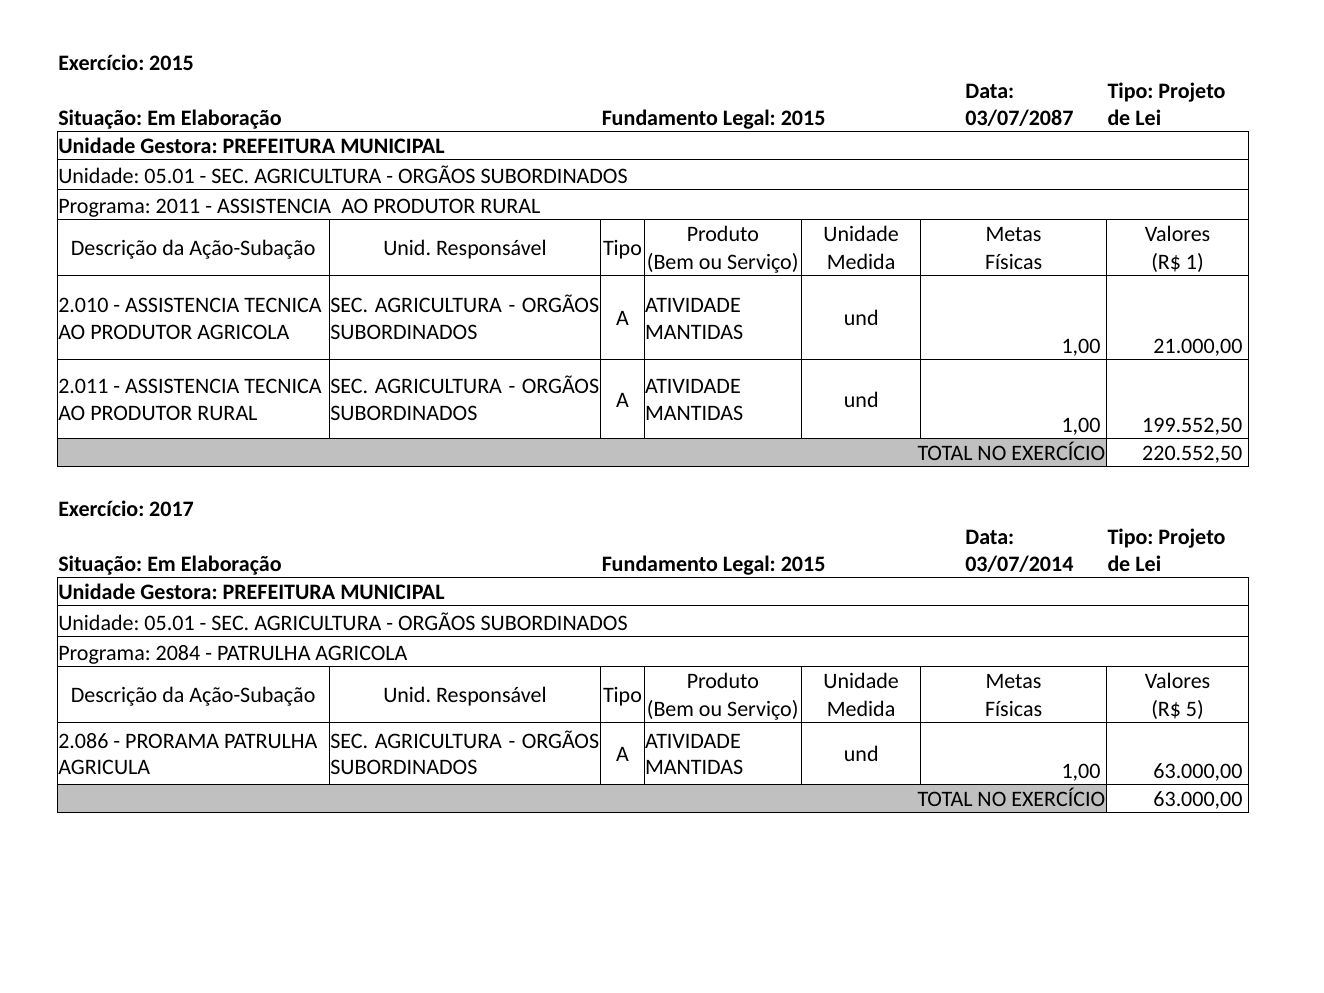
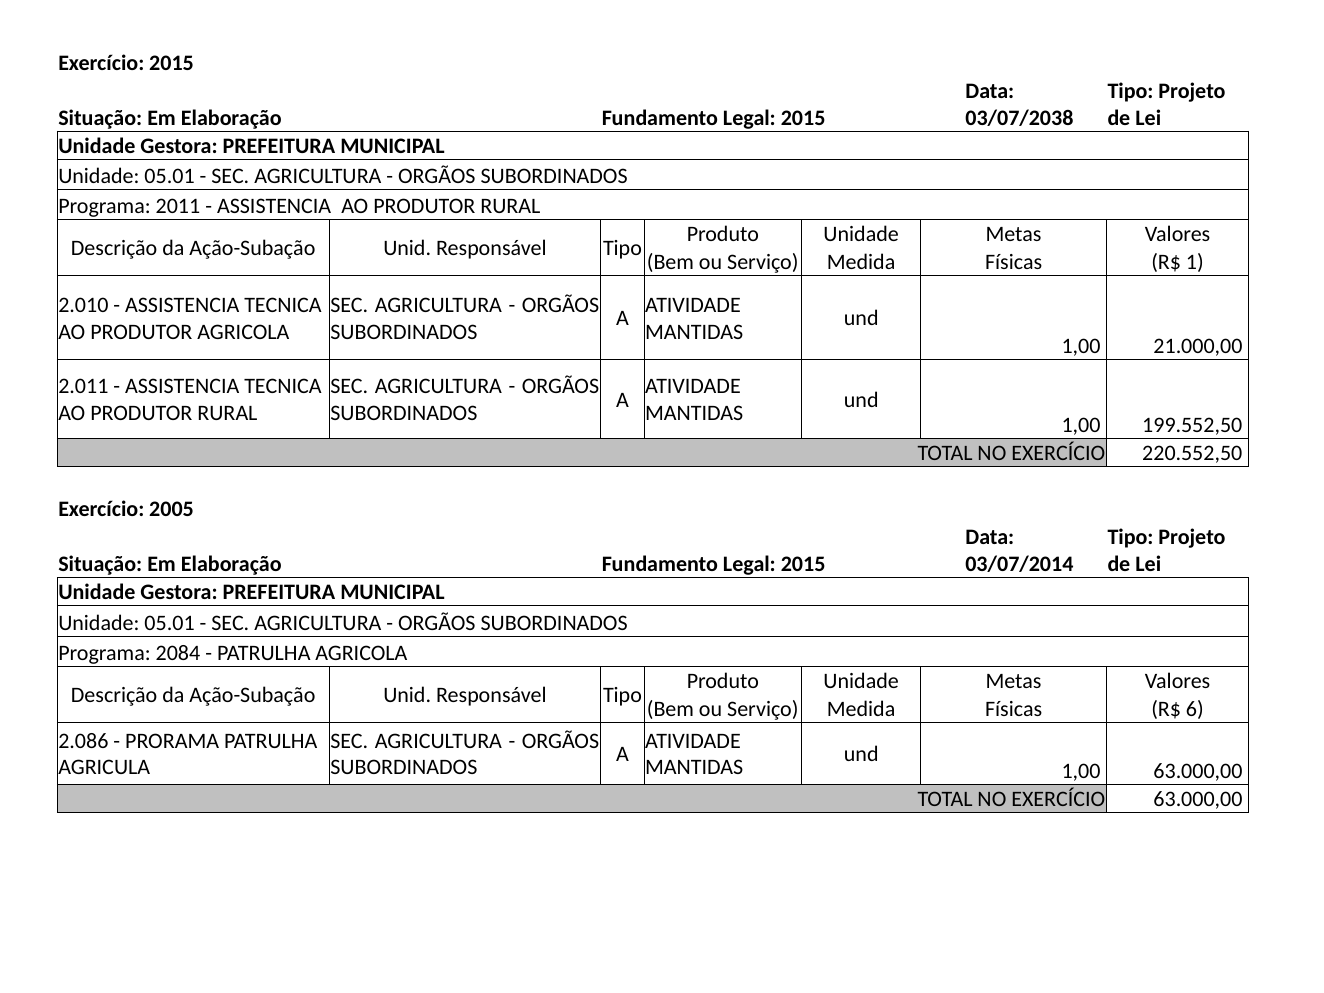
03/07/2087: 03/07/2087 -> 03/07/2038
2017: 2017 -> 2005
5: 5 -> 6
